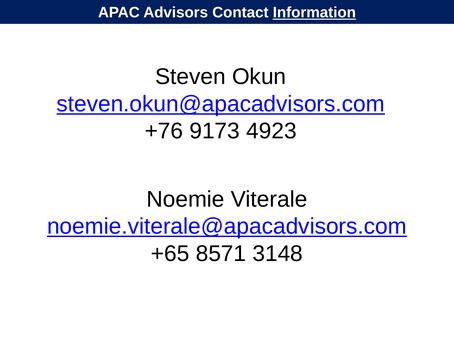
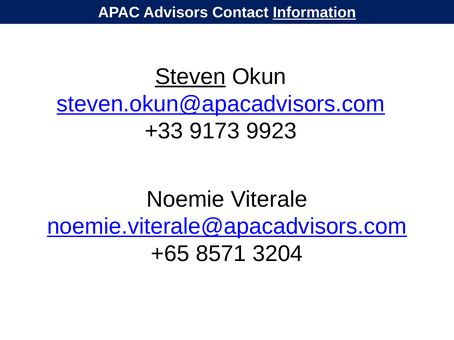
Steven underline: none -> present
+76: +76 -> +33
4923: 4923 -> 9923
3148: 3148 -> 3204
